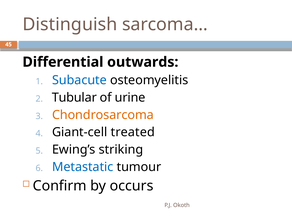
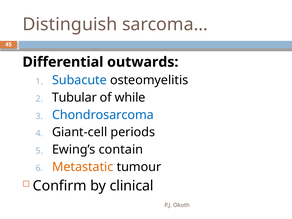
urine: urine -> while
Chondrosarcoma colour: orange -> blue
treated: treated -> periods
striking: striking -> contain
Metastatic colour: blue -> orange
occurs: occurs -> clinical
